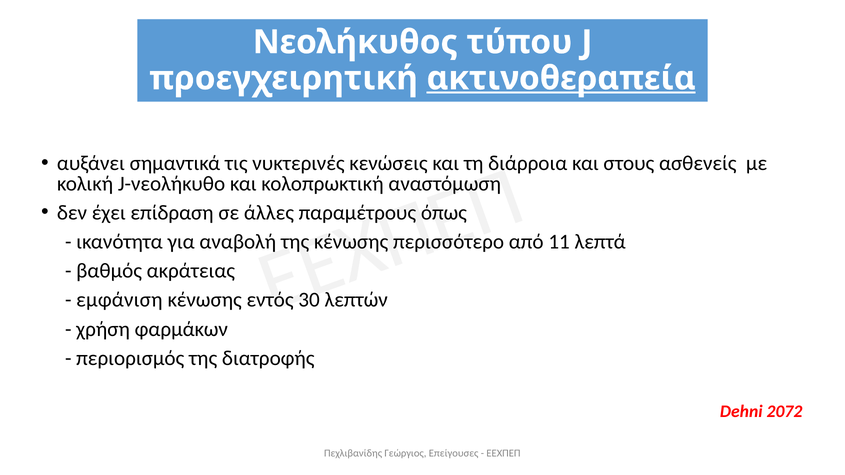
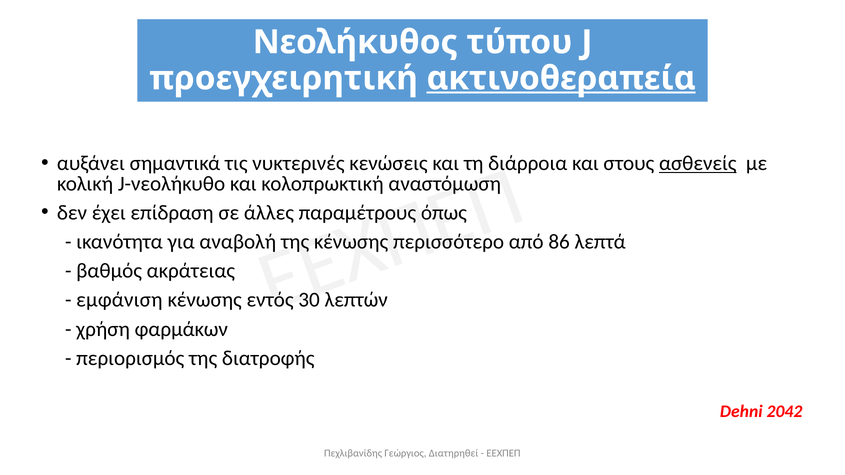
ασθενείς underline: none -> present
11: 11 -> 86
2072: 2072 -> 2042
Επείγουσες: Επείγουσες -> Διατηρηθεί
